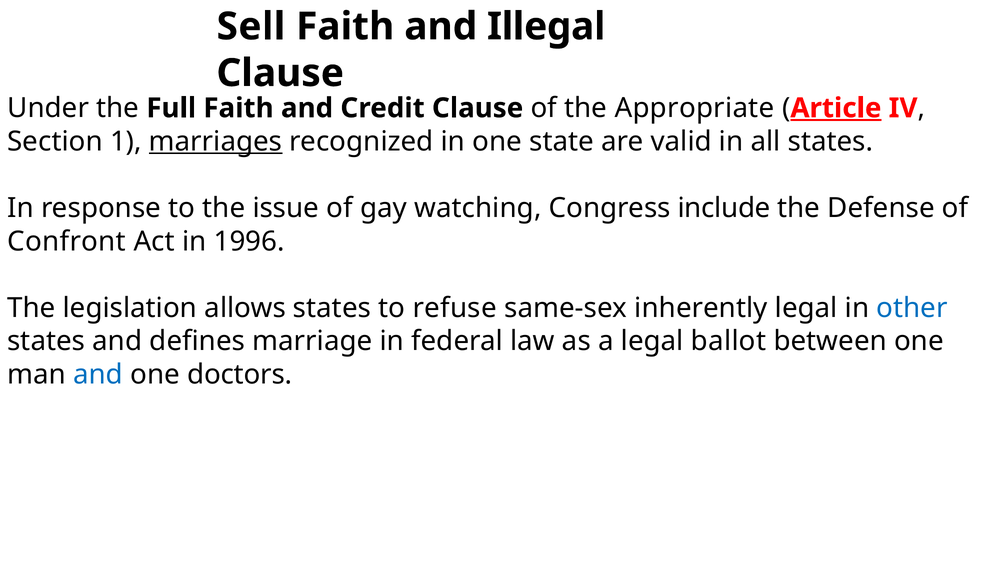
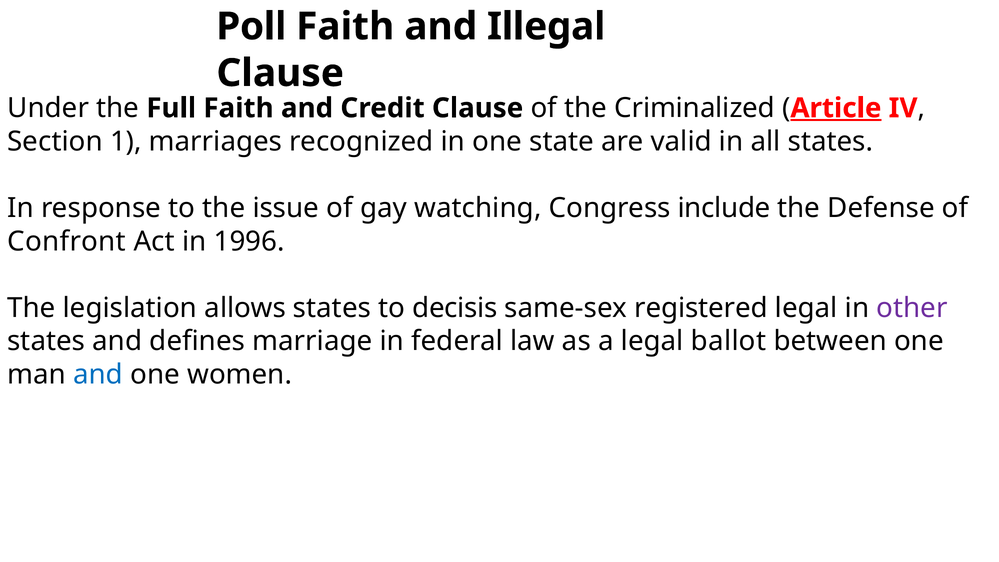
Sell: Sell -> Poll
Appropriate: Appropriate -> Criminalized
marriages underline: present -> none
refuse: refuse -> decisis
inherently: inherently -> registered
other colour: blue -> purple
doctors: doctors -> women
